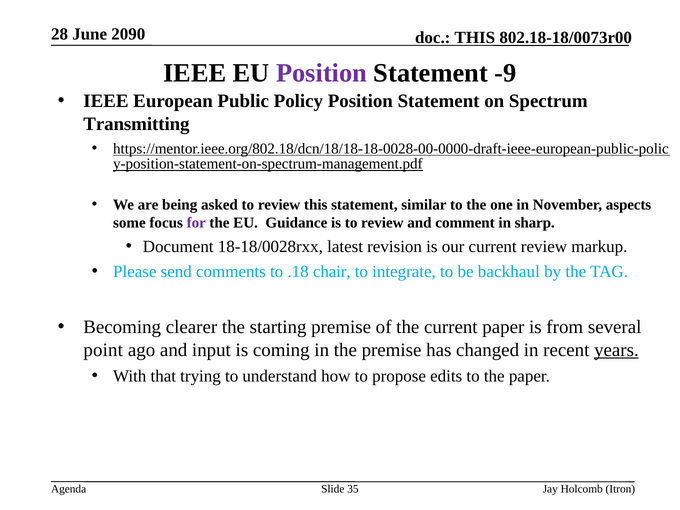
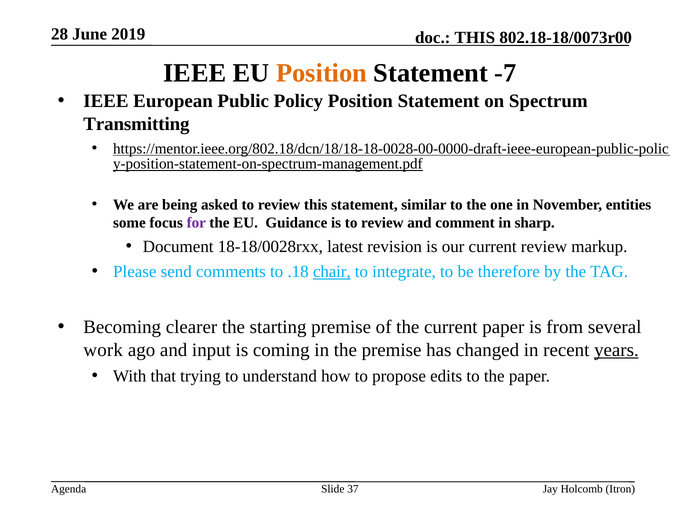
2090: 2090 -> 2019
Position at (322, 73) colour: purple -> orange
-9: -9 -> -7
aspects: aspects -> entities
chair underline: none -> present
backhaul: backhaul -> therefore
point: point -> work
35: 35 -> 37
